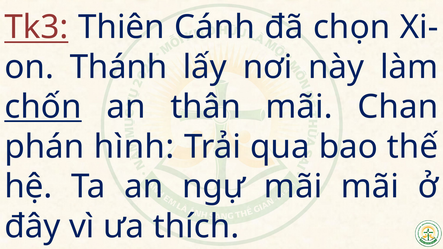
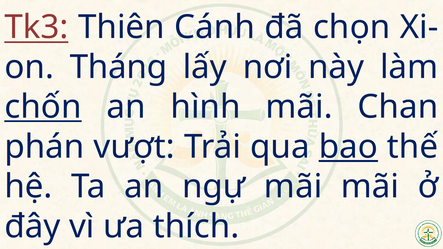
Thánh: Thánh -> Tháng
thân: thân -> hình
hình: hình -> vượt
bao underline: none -> present
